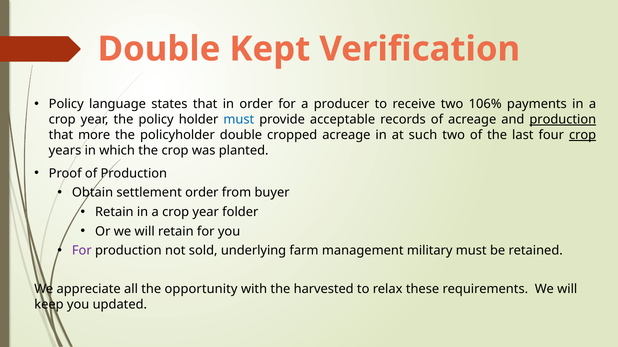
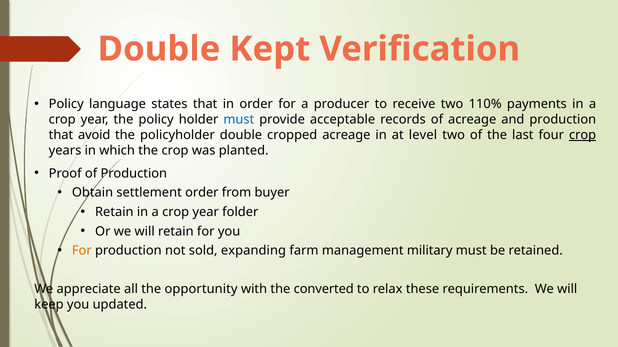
106%: 106% -> 110%
production at (563, 120) underline: present -> none
more: more -> avoid
such: such -> level
For at (82, 251) colour: purple -> orange
underlying: underlying -> expanding
harvested: harvested -> converted
